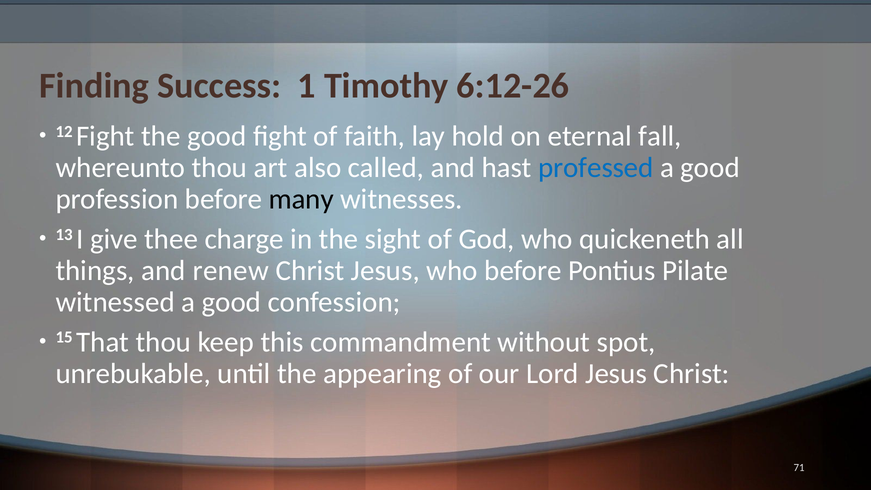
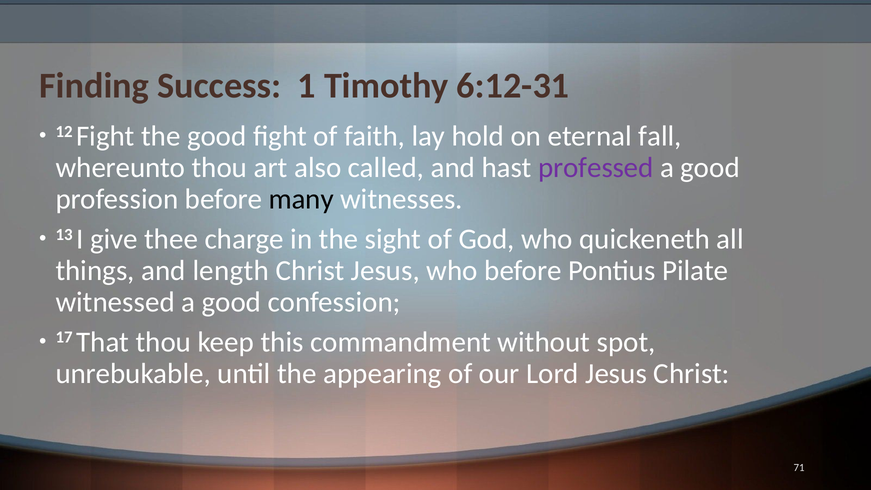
6:12-26: 6:12-26 -> 6:12-31
professed colour: blue -> purple
renew: renew -> length
15: 15 -> 17
